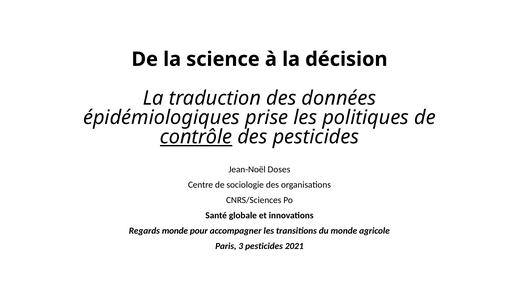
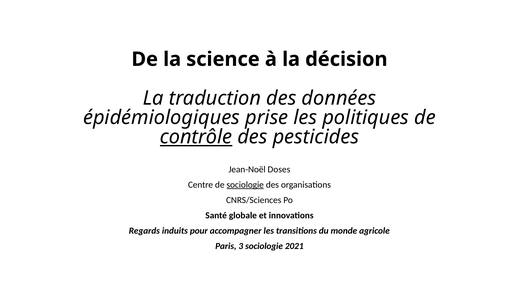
sociologie at (245, 185) underline: none -> present
Regards monde: monde -> induits
3 pesticides: pesticides -> sociologie
